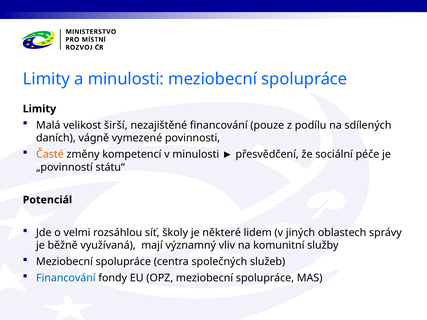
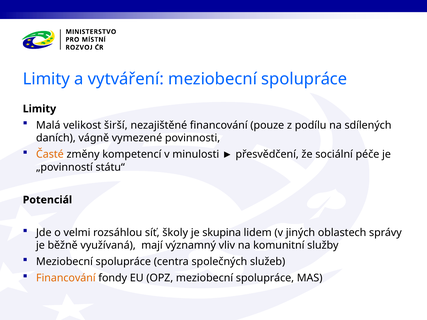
a minulosti: minulosti -> vytváření
některé: některé -> skupina
Financování at (66, 278) colour: blue -> orange
